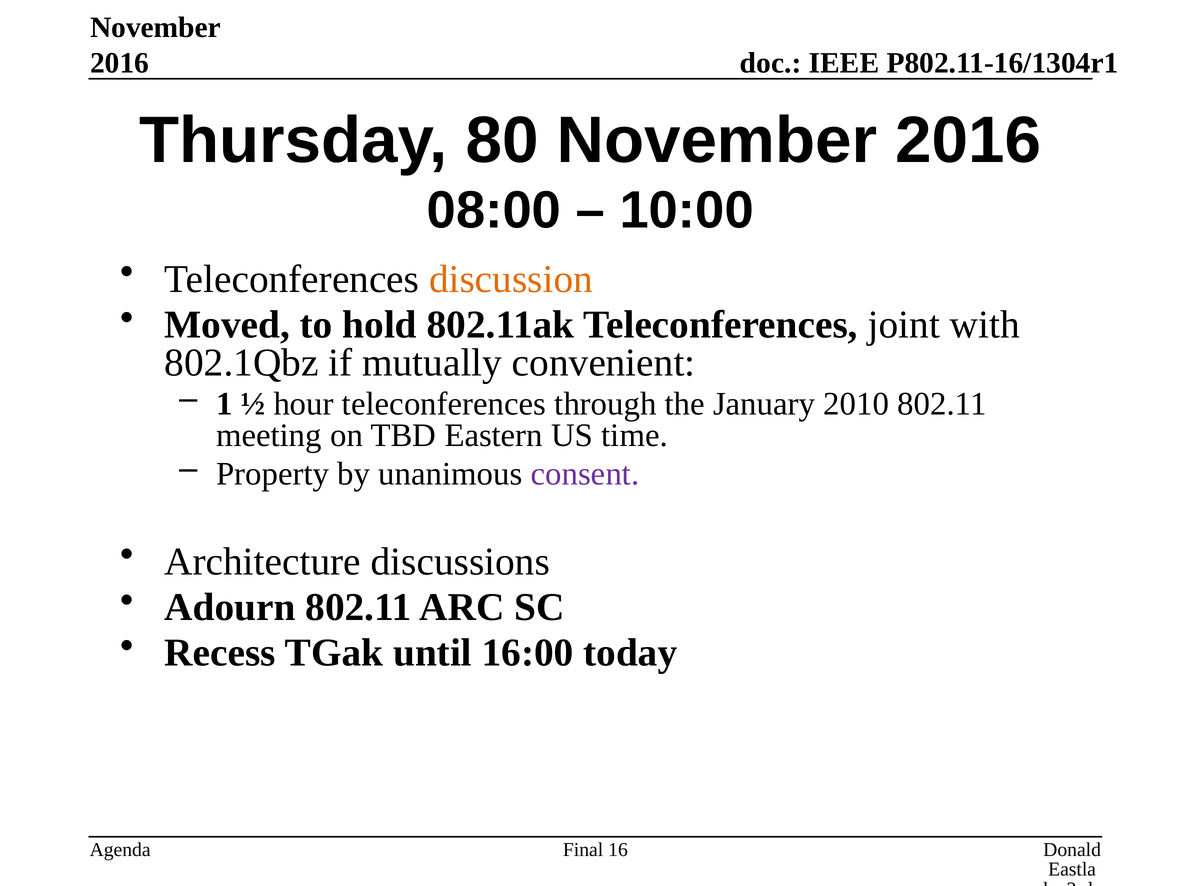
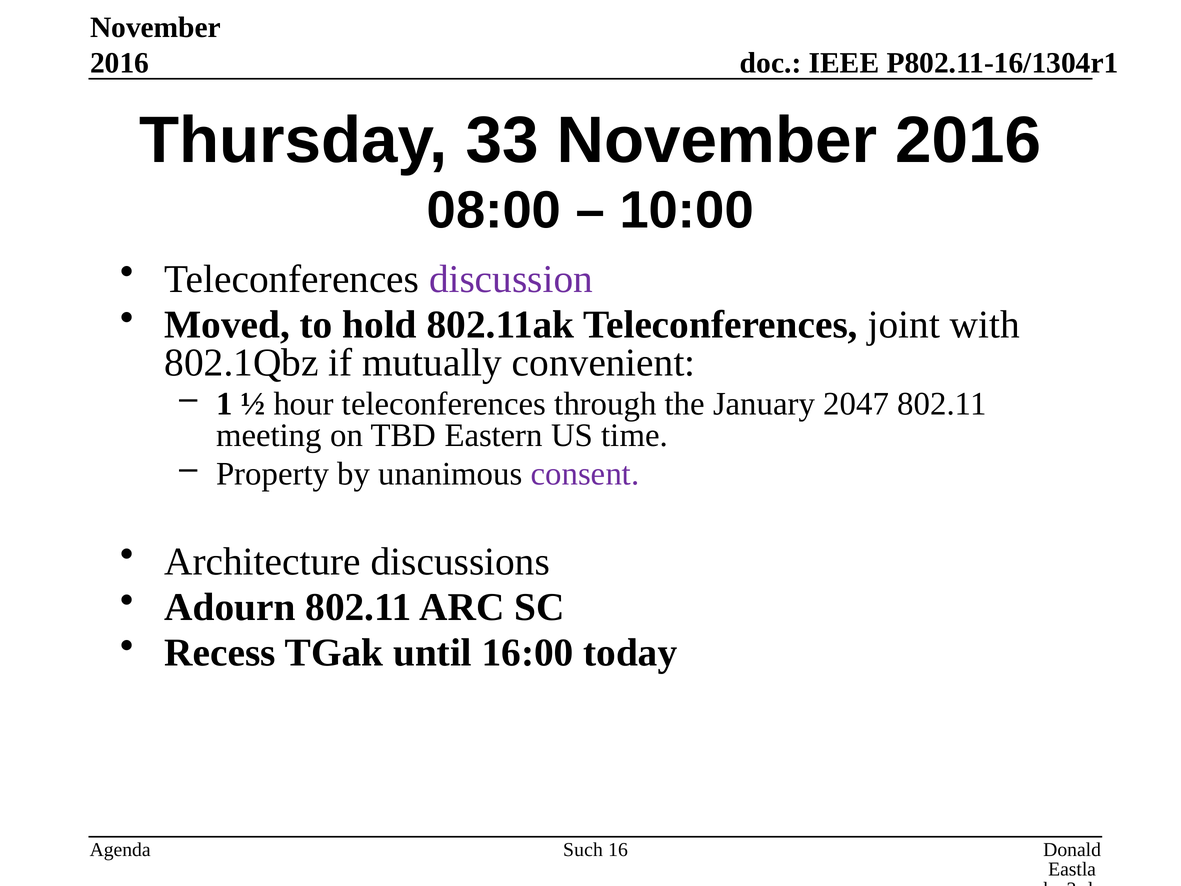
80: 80 -> 33
discussion colour: orange -> purple
2010: 2010 -> 2047
Final: Final -> Such
